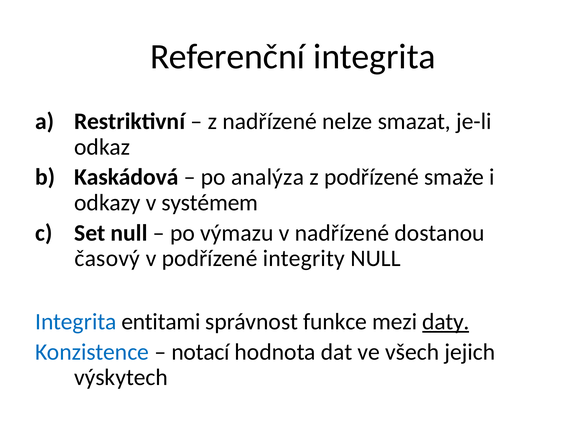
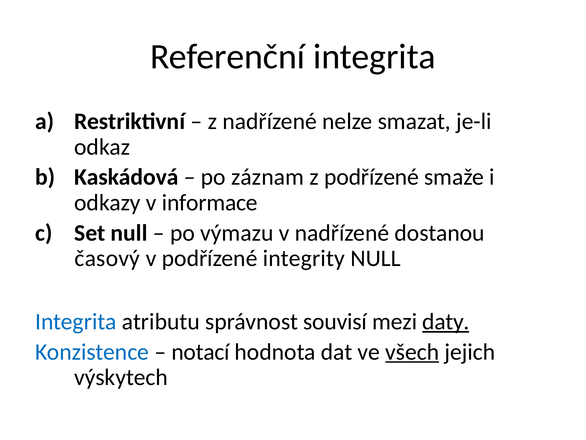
analýza: analýza -> záznam
systémem: systémem -> informace
entitami: entitami -> atributu
funkce: funkce -> souvisí
všech underline: none -> present
